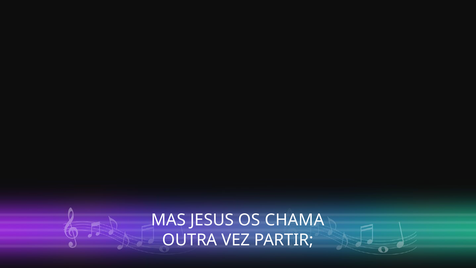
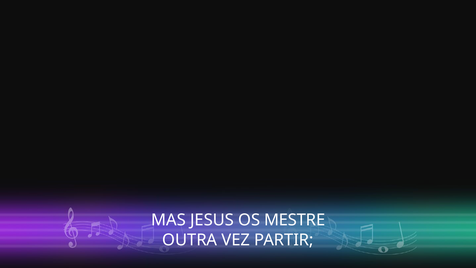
CHAMA: CHAMA -> MESTRE
